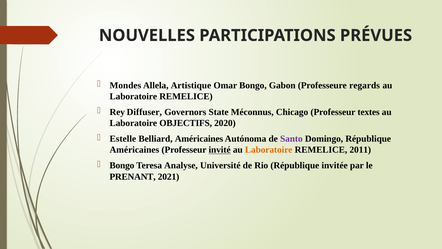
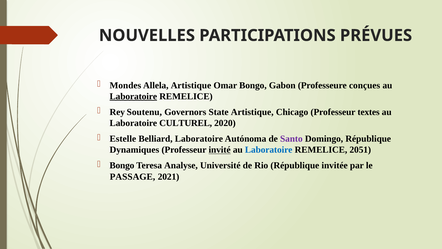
regards: regards -> conçues
Laboratoire at (133, 96) underline: none -> present
Diffuser: Diffuser -> Soutenu
State Méconnus: Méconnus -> Artistique
OBJECTIFS: OBJECTIFS -> CULTUREL
Belliard Américaines: Américaines -> Laboratoire
Américaines at (134, 150): Américaines -> Dynamiques
Laboratoire at (269, 150) colour: orange -> blue
2011: 2011 -> 2051
PRENANT: PRENANT -> PASSAGE
